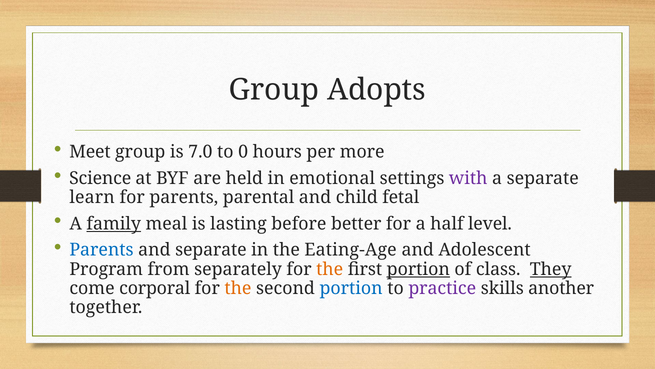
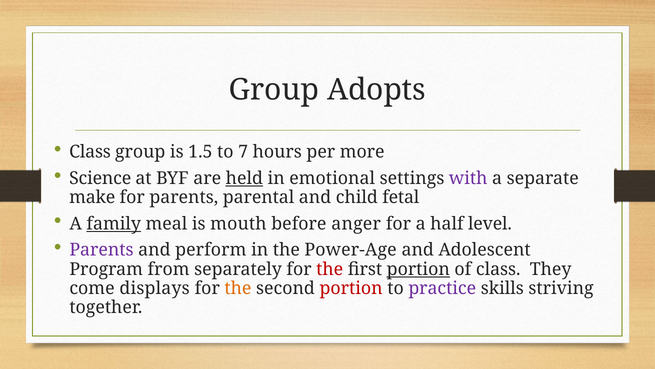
Meet at (90, 152): Meet -> Class
7.0: 7.0 -> 1.5
0: 0 -> 7
held underline: none -> present
learn: learn -> make
lasting: lasting -> mouth
better: better -> anger
Parents at (101, 250) colour: blue -> purple
and separate: separate -> perform
Eating-Age: Eating-Age -> Power-Age
the at (330, 269) colour: orange -> red
They underline: present -> none
corporal: corporal -> displays
portion at (351, 288) colour: blue -> red
another: another -> striving
